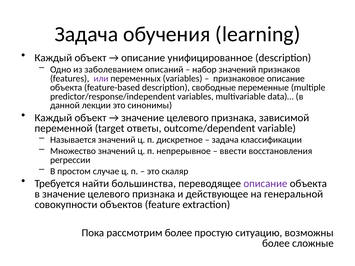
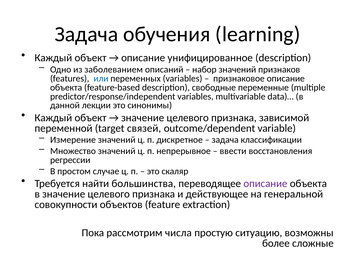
или colour: purple -> blue
ответы: ответы -> связей
Называется: Называется -> Измерение
рассмотрим более: более -> числа
